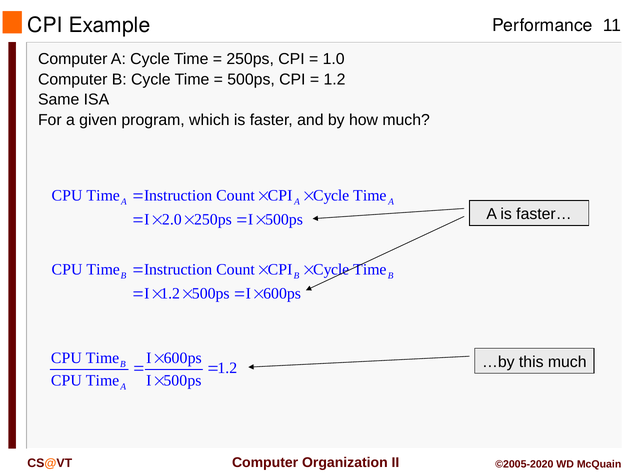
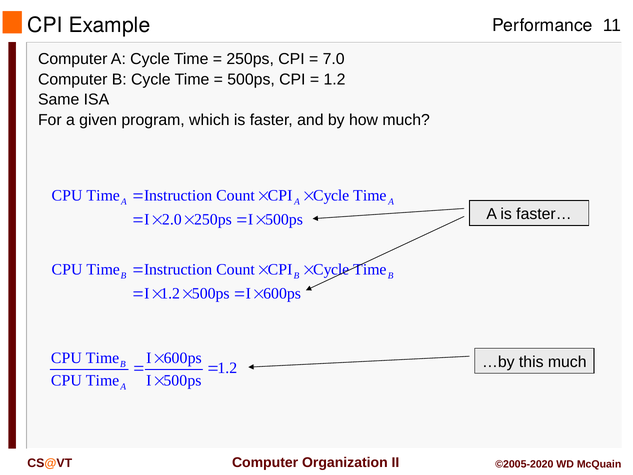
1.0: 1.0 -> 7.0
